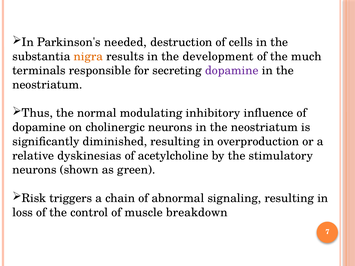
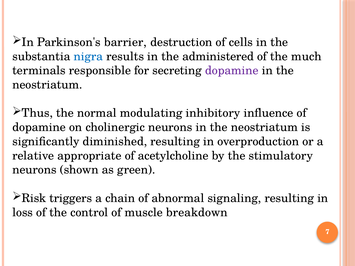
needed: needed -> barrier
nigra colour: orange -> blue
development: development -> administered
dyskinesias: dyskinesias -> appropriate
